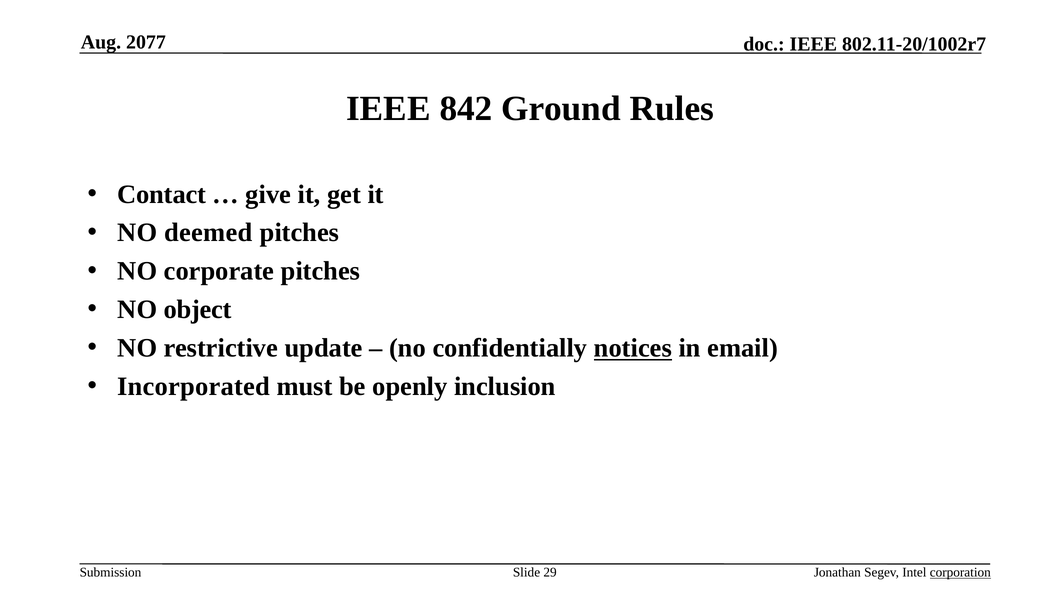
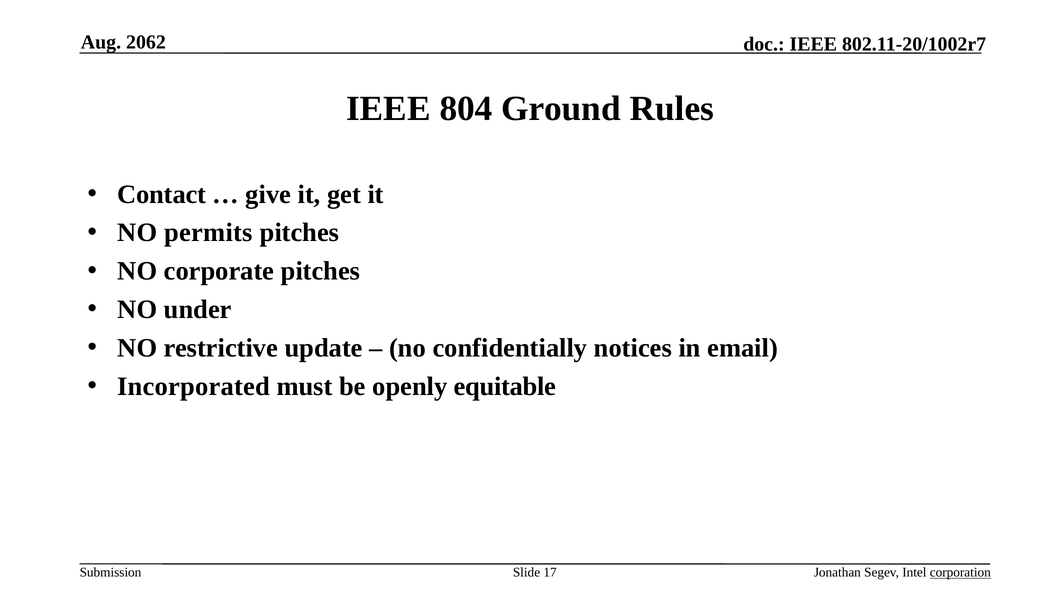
2077: 2077 -> 2062
842: 842 -> 804
deemed: deemed -> permits
object: object -> under
notices underline: present -> none
inclusion: inclusion -> equitable
29: 29 -> 17
